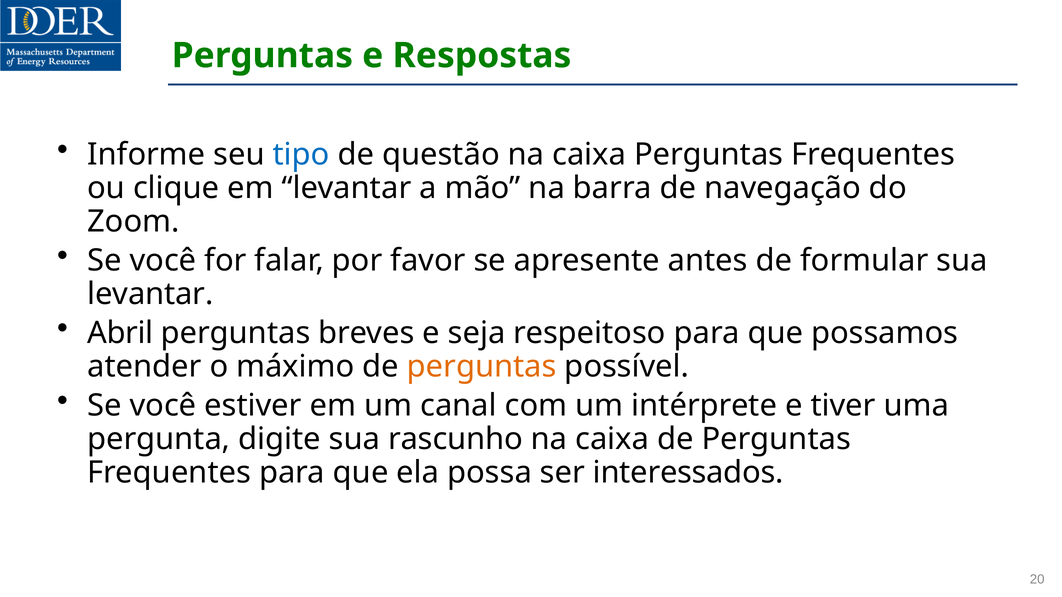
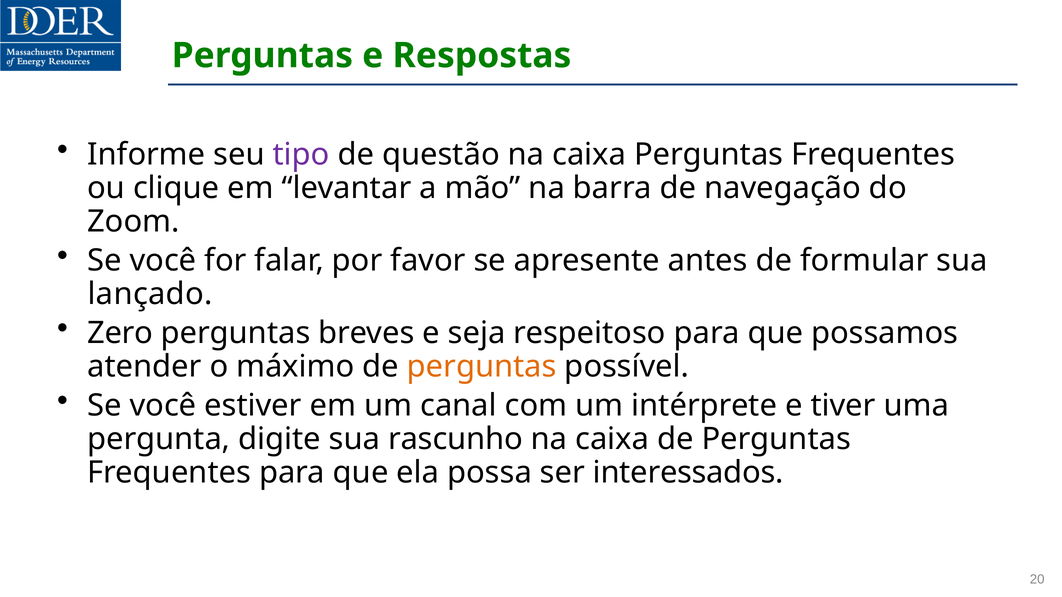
tipo colour: blue -> purple
levantar at (150, 294): levantar -> lançado
Abril: Abril -> Zero
